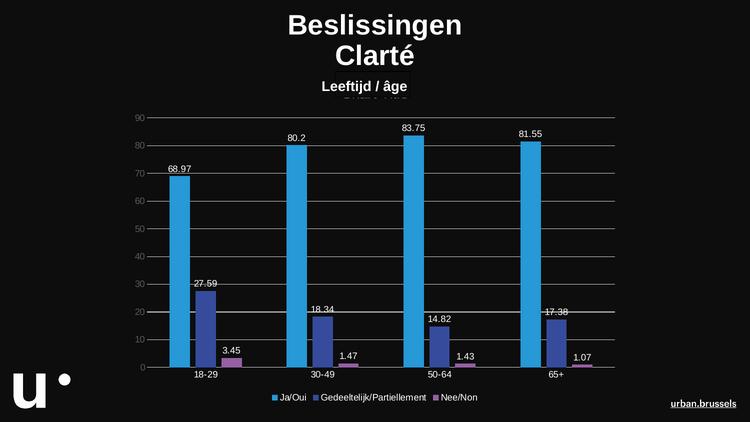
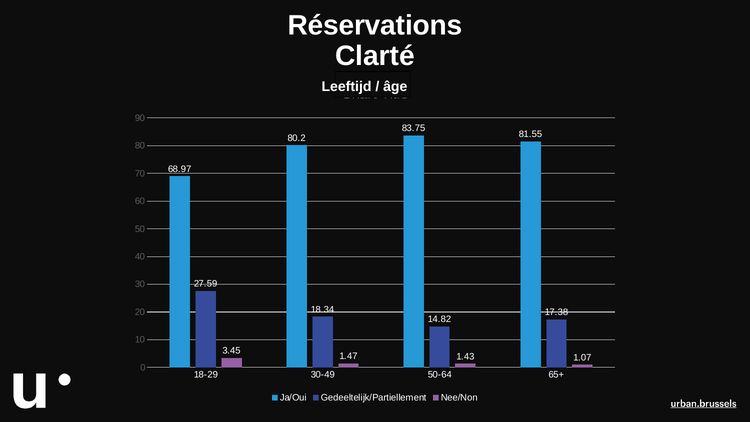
Beslissingen: Beslissingen -> Réservations
